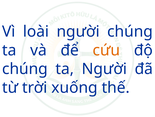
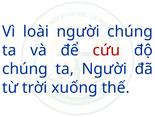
cứu colour: orange -> red
